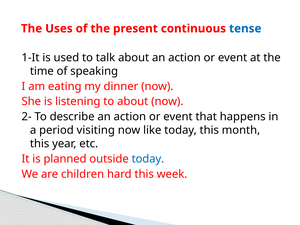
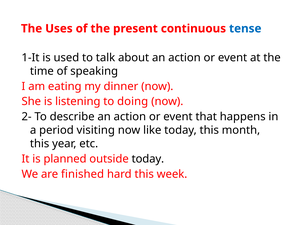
to about: about -> doing
today at (148, 159) colour: blue -> black
children: children -> finished
